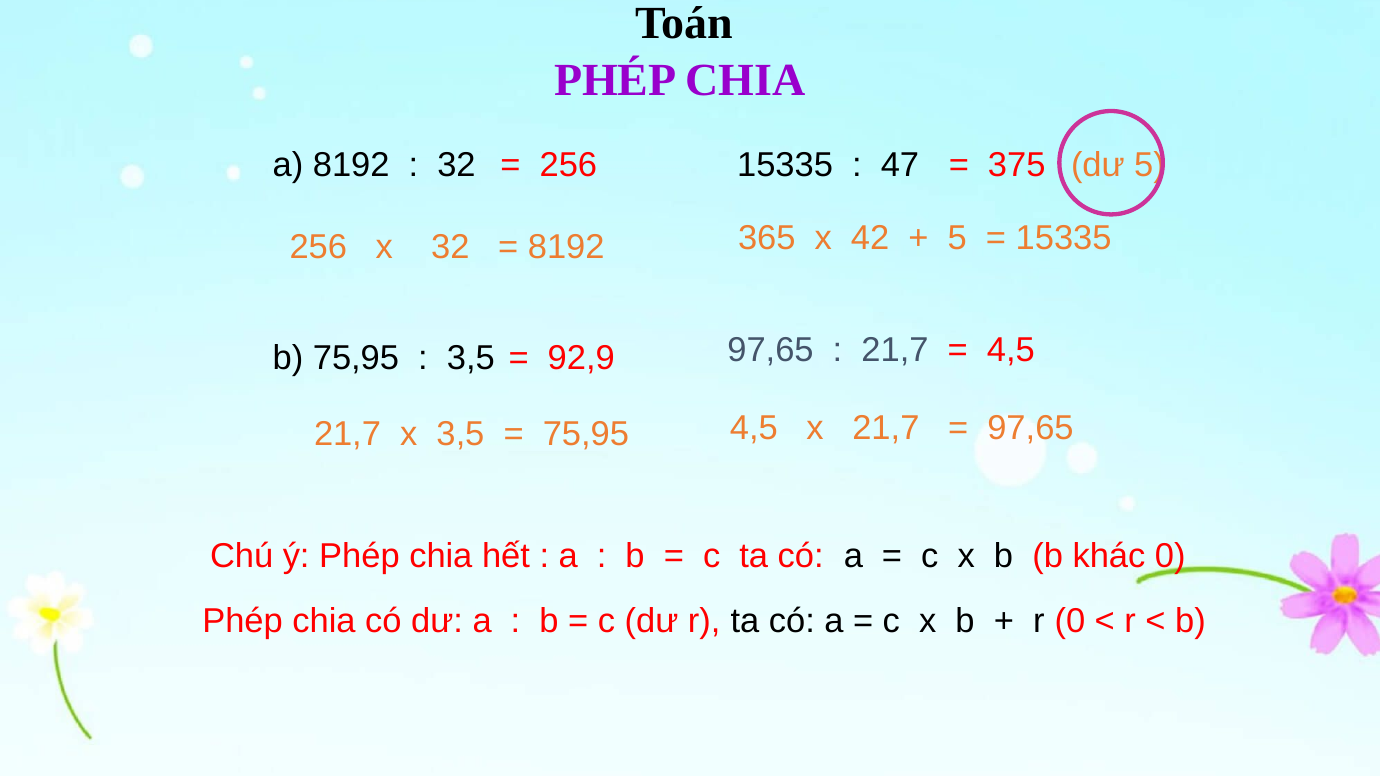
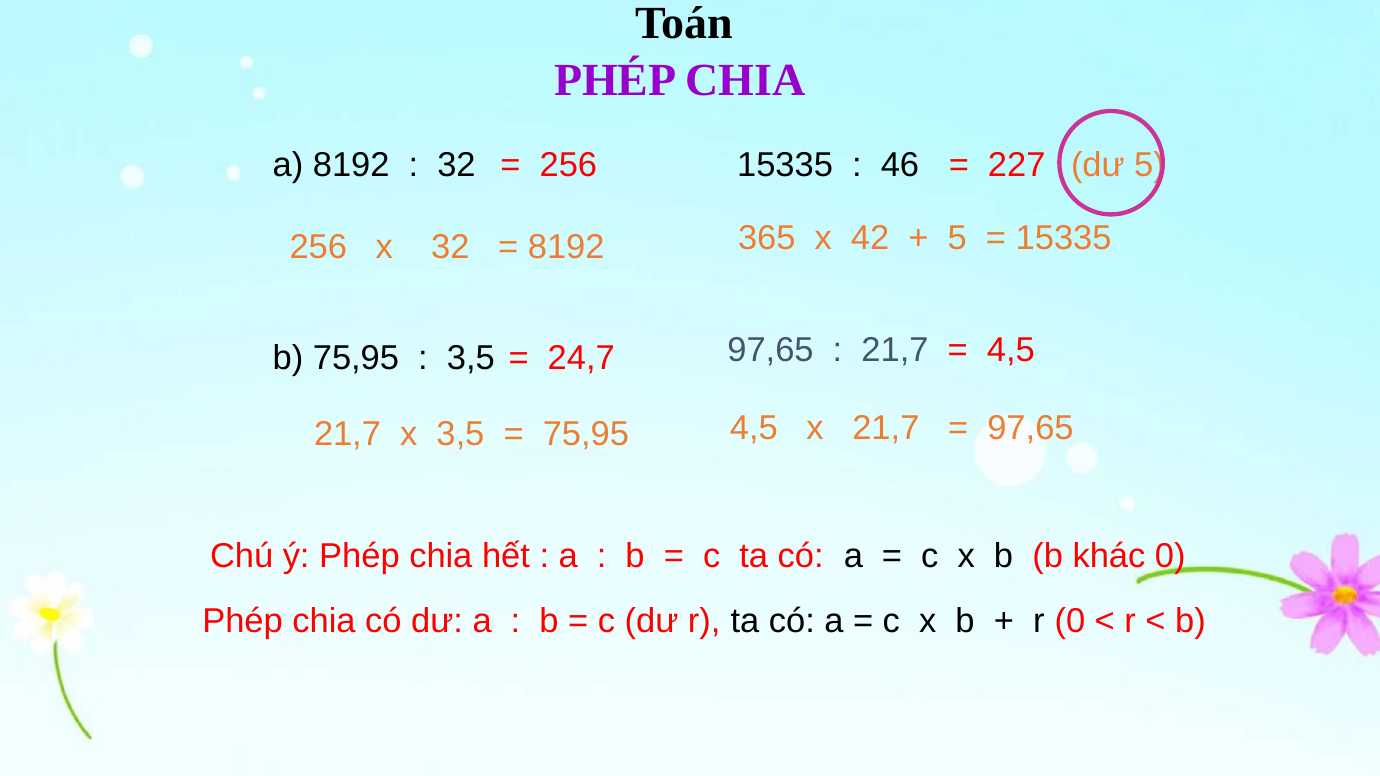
47: 47 -> 46
375: 375 -> 227
92,9: 92,9 -> 24,7
